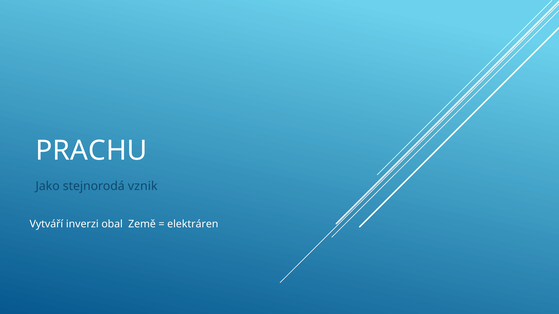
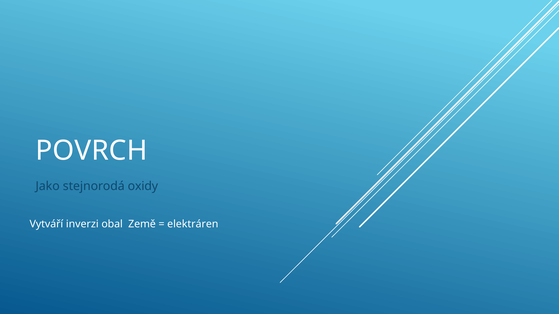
PRACHU: PRACHU -> POVRCH
vznik: vznik -> oxidy
